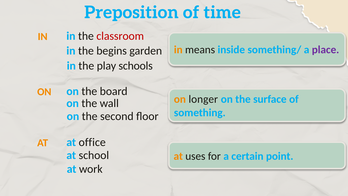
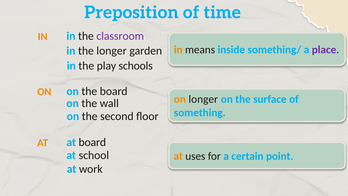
classroom colour: red -> purple
the begins: begins -> longer
at office: office -> board
